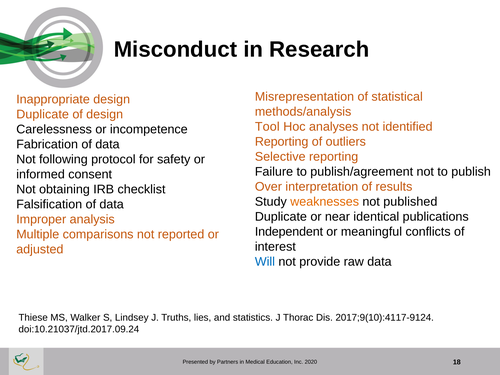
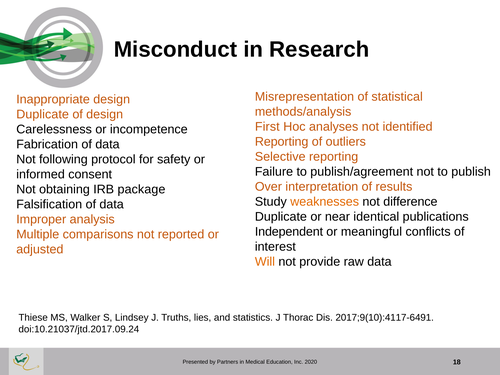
Tool: Tool -> First
checklist: checklist -> package
published: published -> difference
Will colour: blue -> orange
2017;9(10):4117-9124: 2017;9(10):4117-9124 -> 2017;9(10):4117-6491
